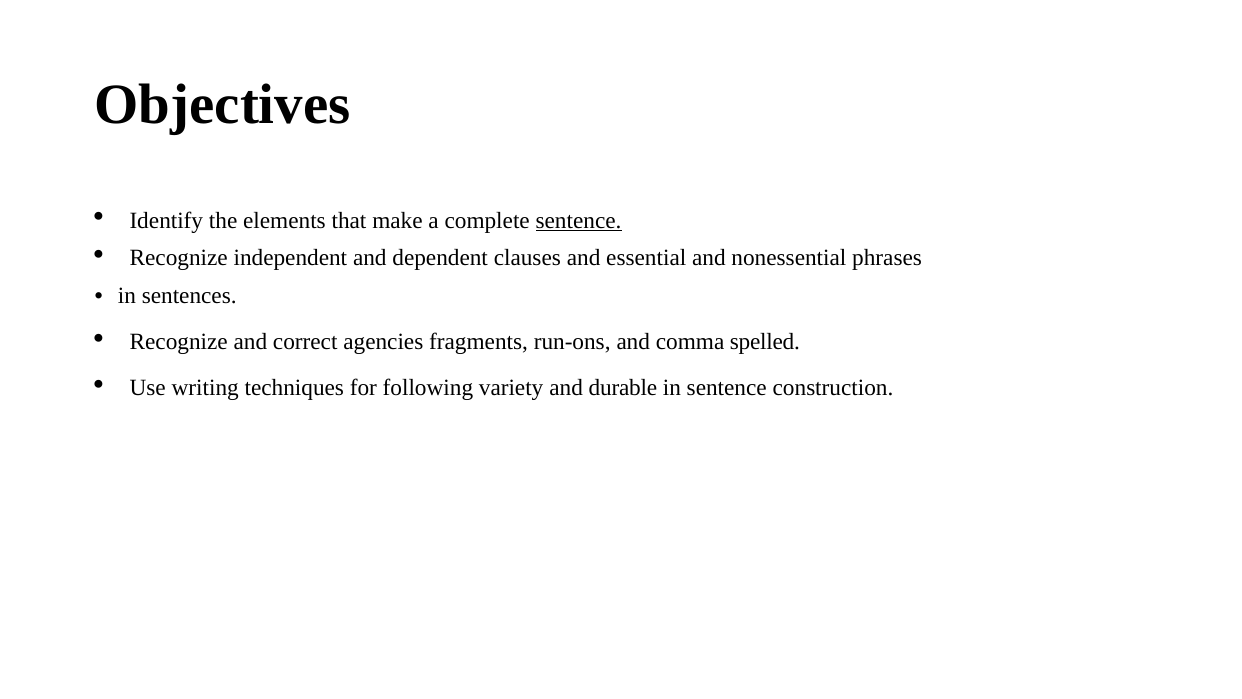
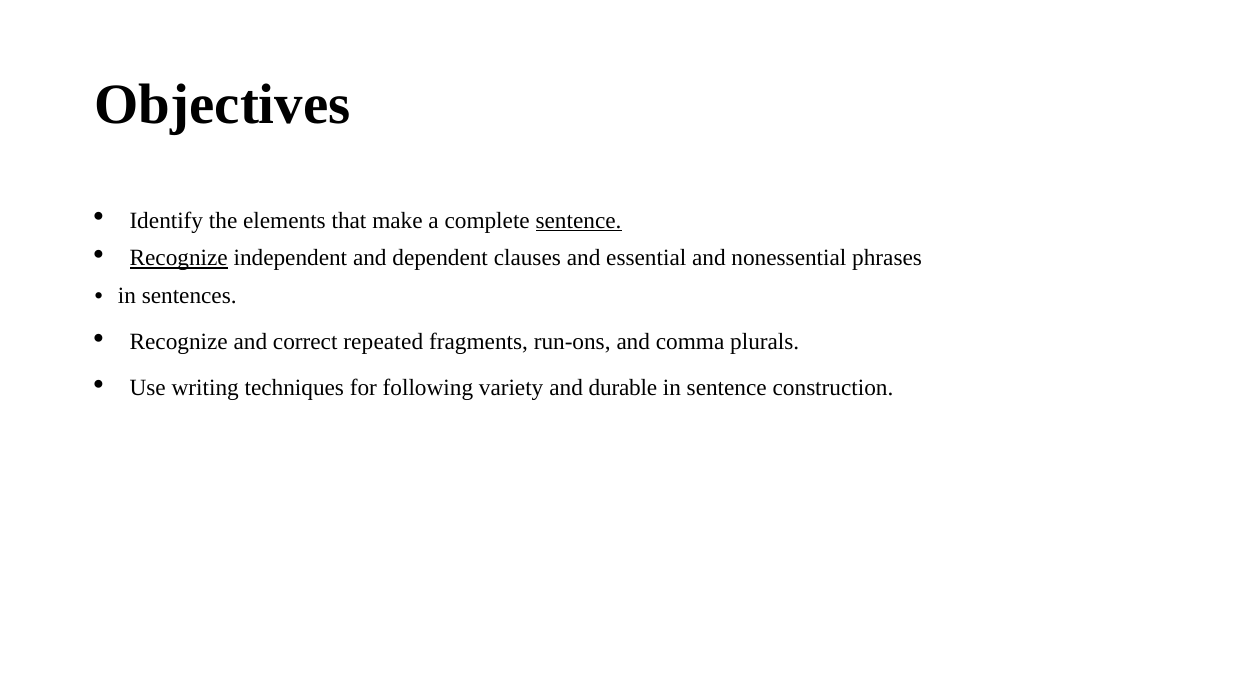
Recognize at (179, 258) underline: none -> present
agencies: agencies -> repeated
spelled: spelled -> plurals
